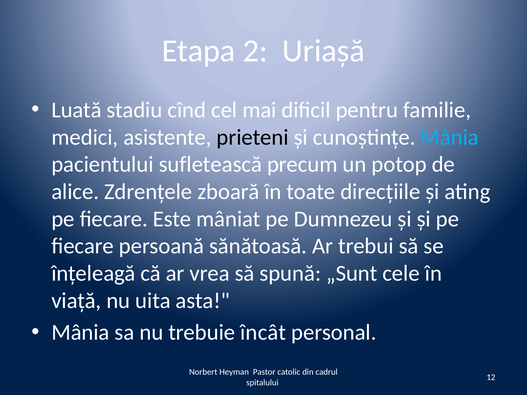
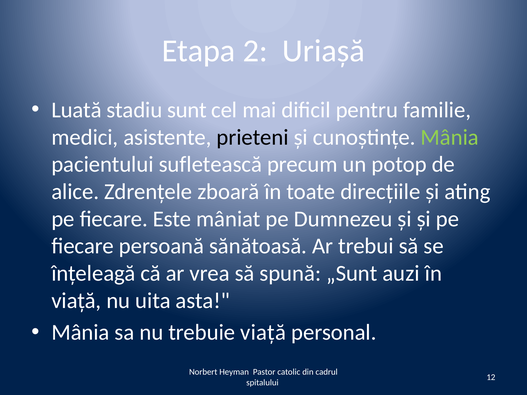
cînd: cînd -> sunt
Mânia at (450, 137) colour: light blue -> light green
cele: cele -> auzi
trebuie încât: încât -> viață
